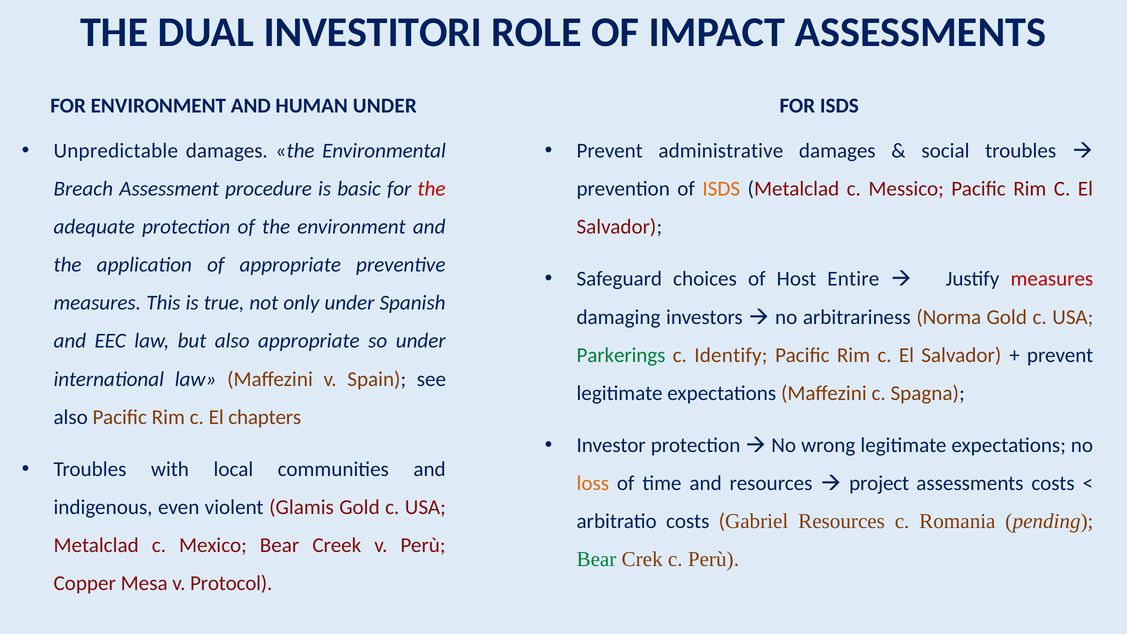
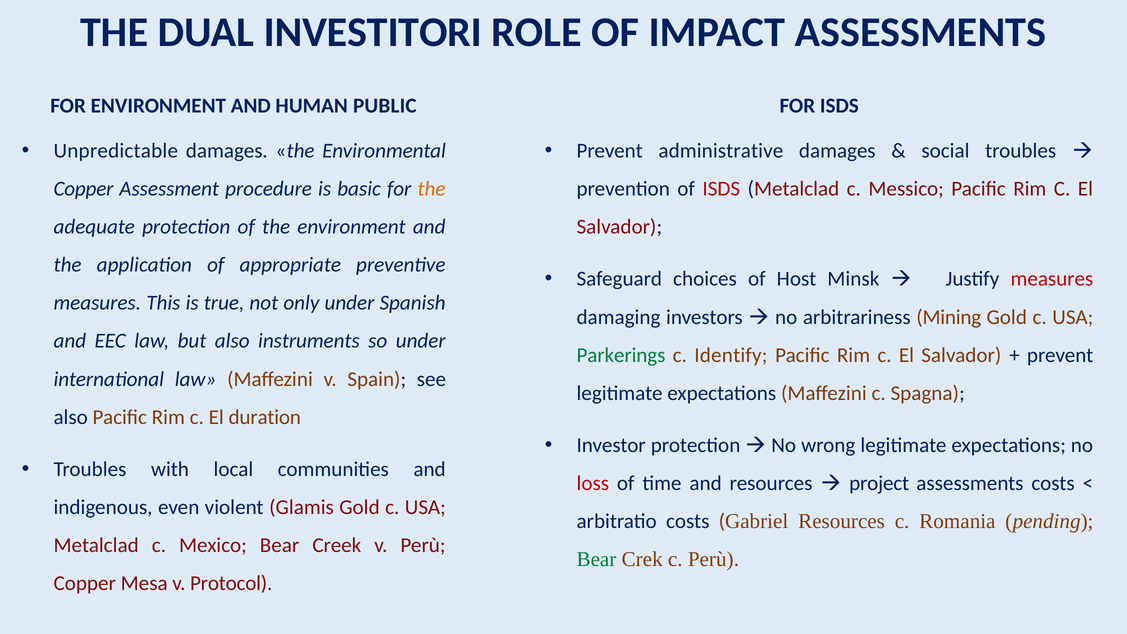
HUMAN UNDER: UNDER -> PUBLIC
Breach at (83, 189): Breach -> Copper
the at (431, 189) colour: red -> orange
ISDS at (721, 189) colour: orange -> red
Entire: Entire -> Minsk
Norma: Norma -> Mining
also appropriate: appropriate -> instruments
chapters: chapters -> duration
loss colour: orange -> red
